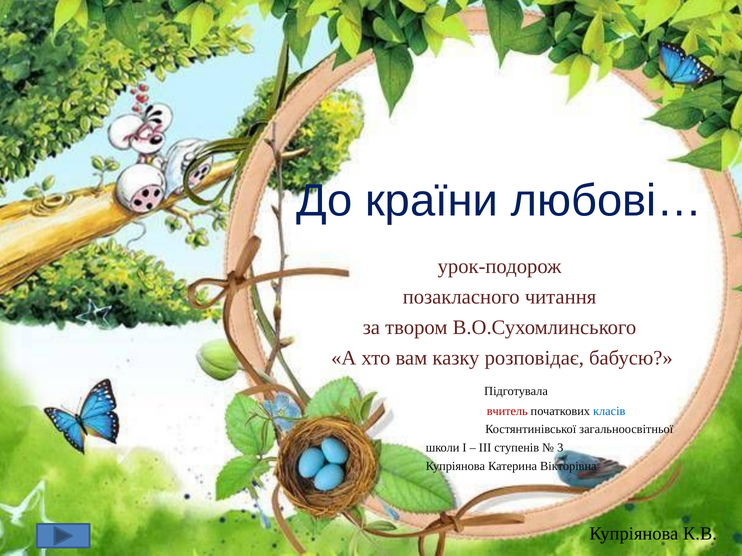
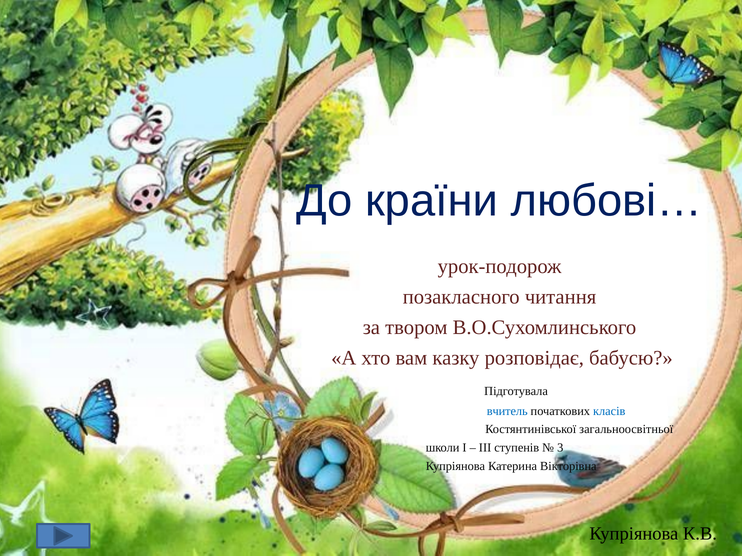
вчитель colour: red -> blue
